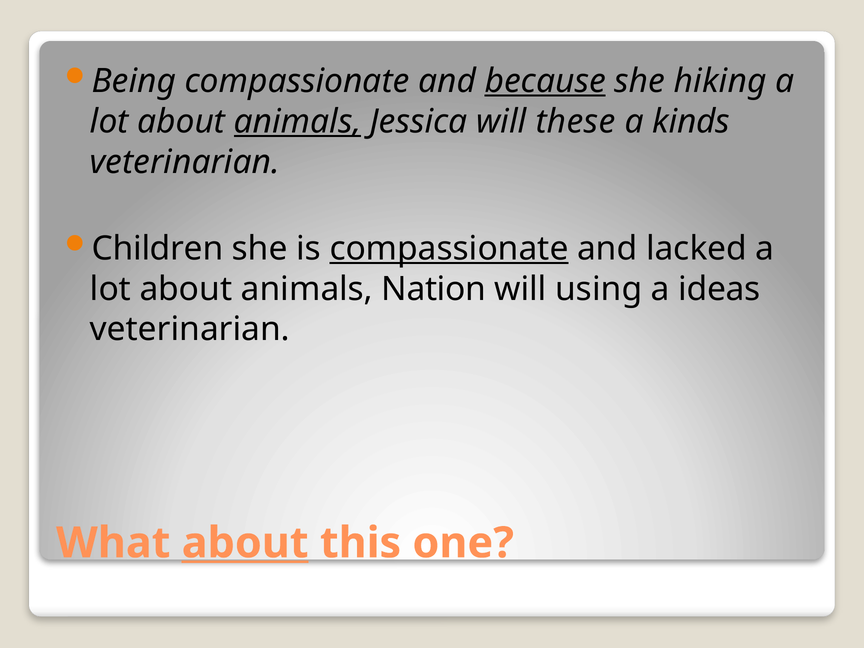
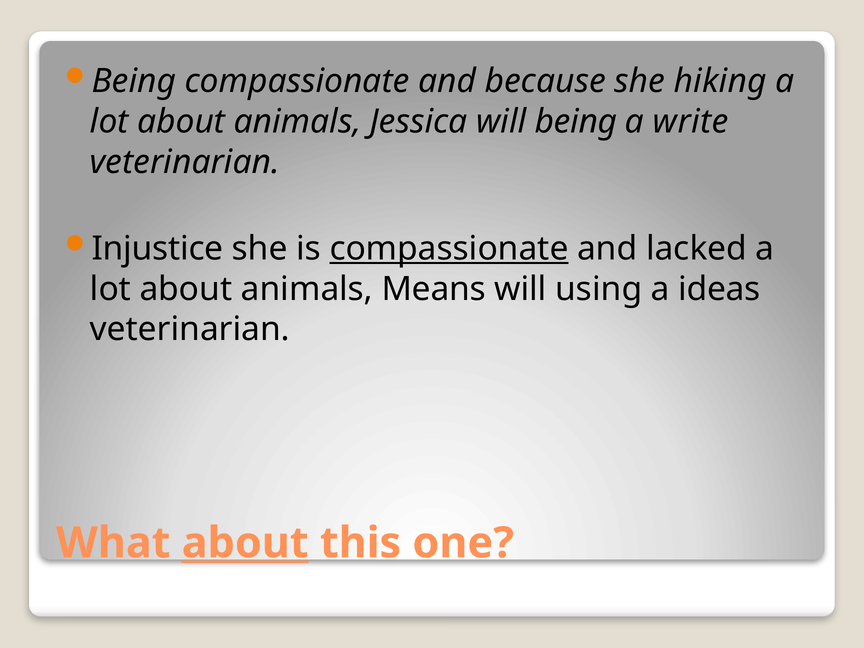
because underline: present -> none
animals at (297, 122) underline: present -> none
will these: these -> being
kinds: kinds -> write
Children: Children -> Injustice
Nation: Nation -> Means
